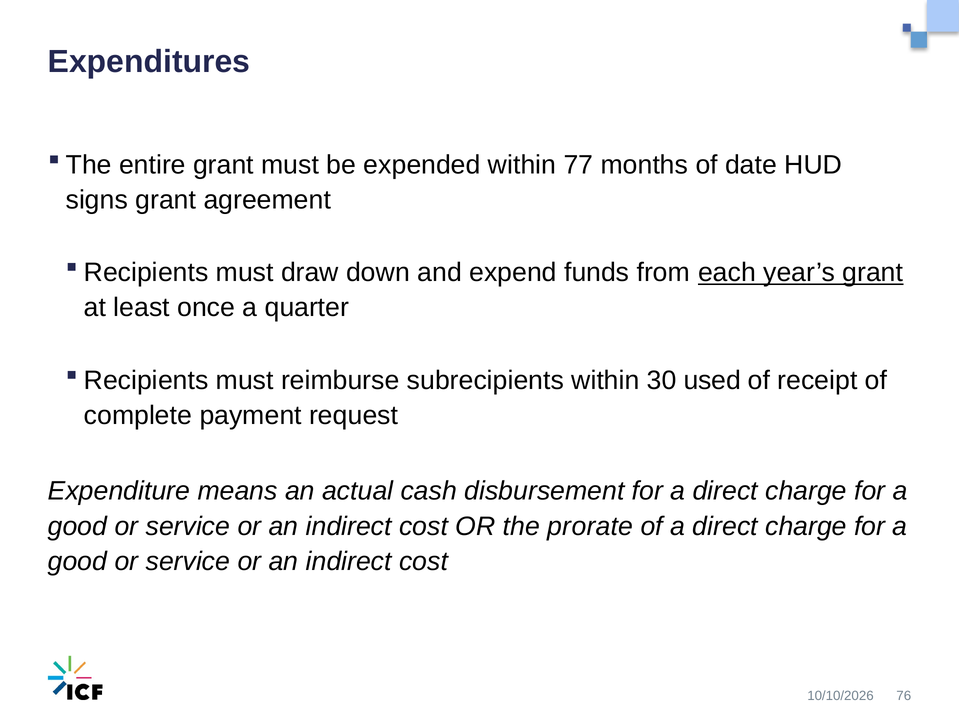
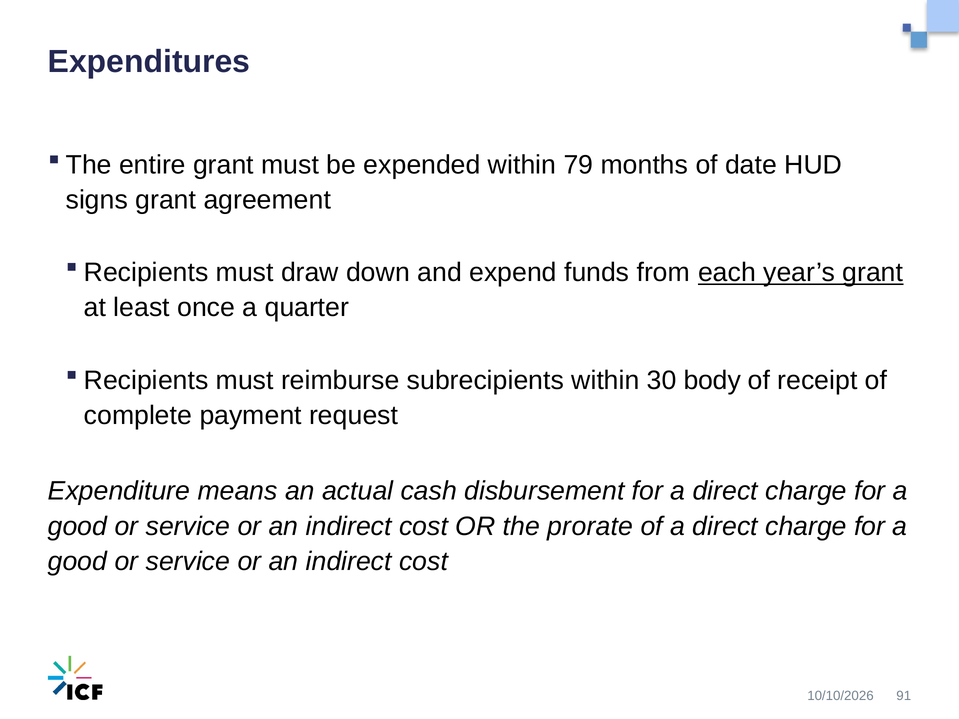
77: 77 -> 79
used: used -> body
76: 76 -> 91
